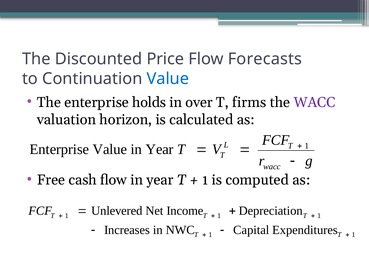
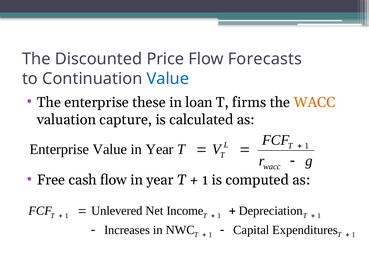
holds: holds -> these
over: over -> loan
WACC at (315, 102) colour: purple -> orange
horizon: horizon -> capture
